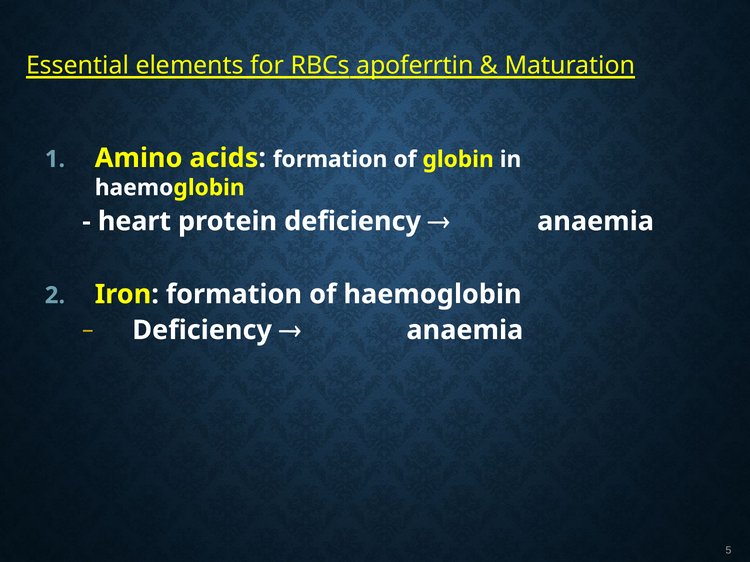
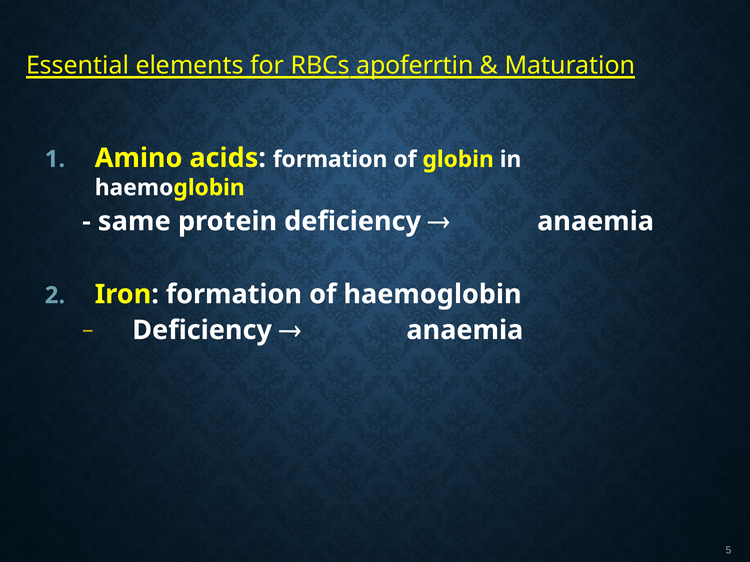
heart: heart -> same
